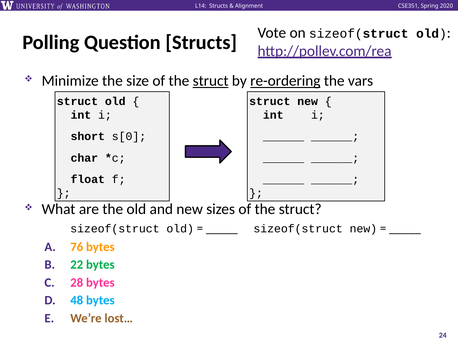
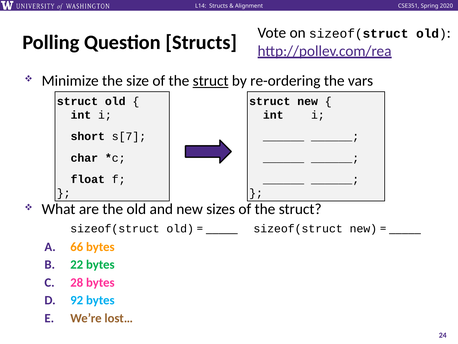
re-ordering underline: present -> none
s[0: s[0 -> s[7
76: 76 -> 66
48: 48 -> 92
